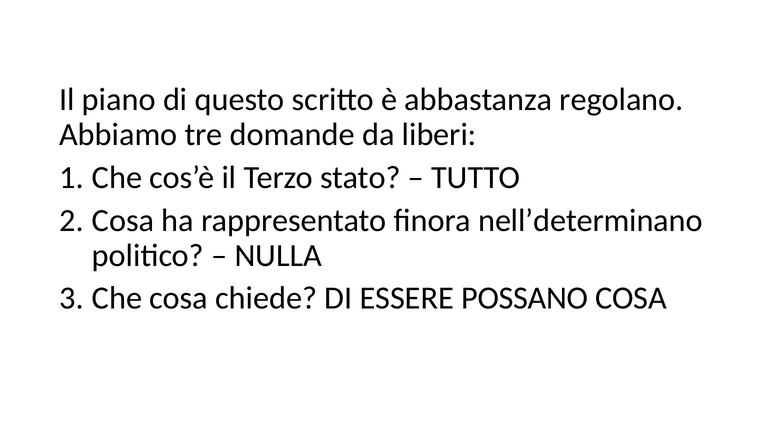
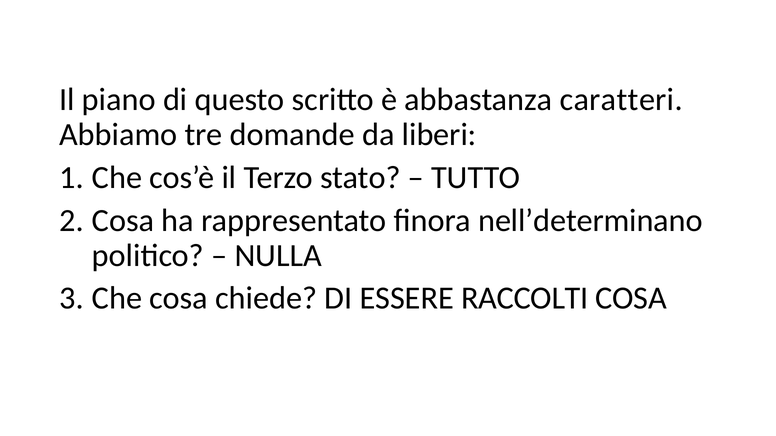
regolano: regolano -> caratteri
POSSANO: POSSANO -> RACCOLTI
